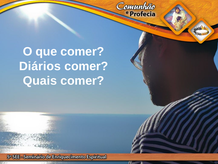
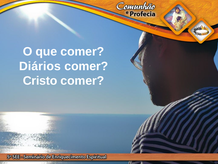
Quais: Quais -> Cristo
